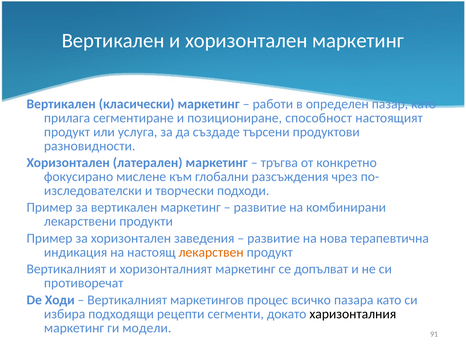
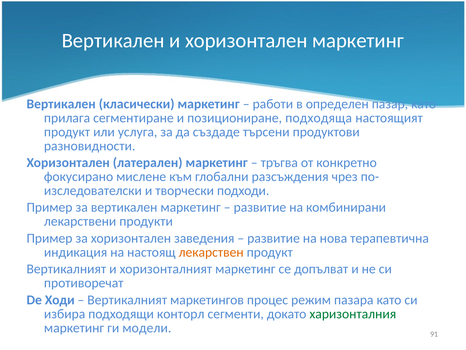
способност: способност -> подходяща
всичко: всичко -> режим
рецепти: рецепти -> конторл
харизонталния colour: black -> green
